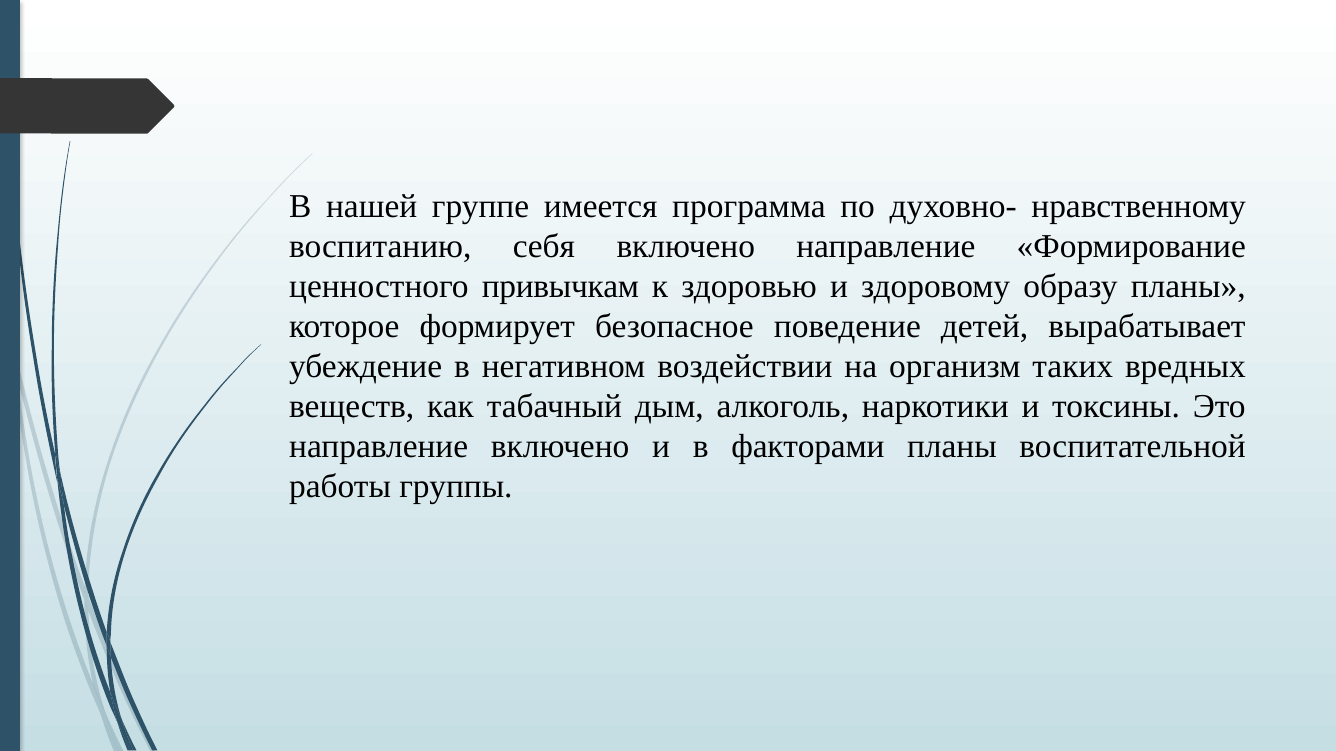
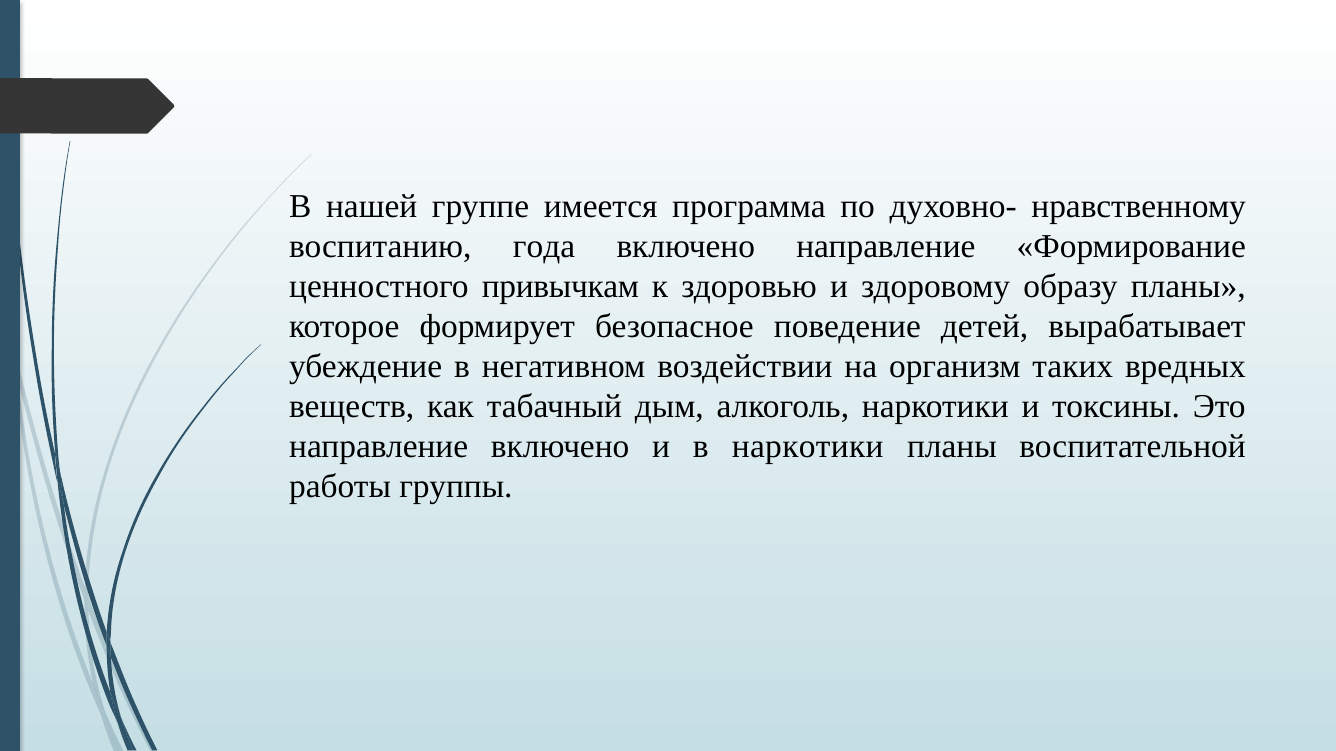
себя: себя -> года
в факторами: факторами -> наркотики
